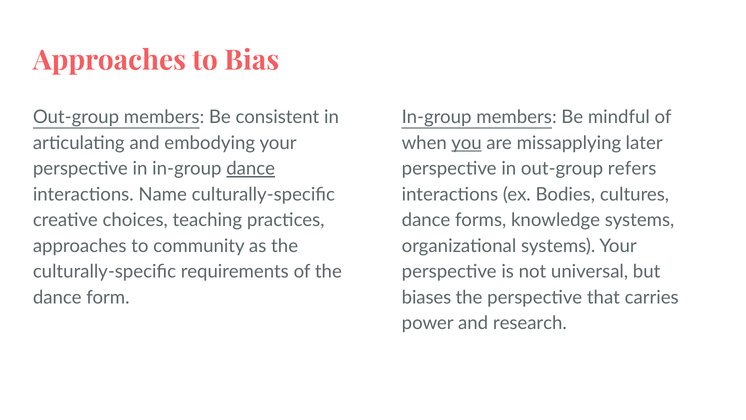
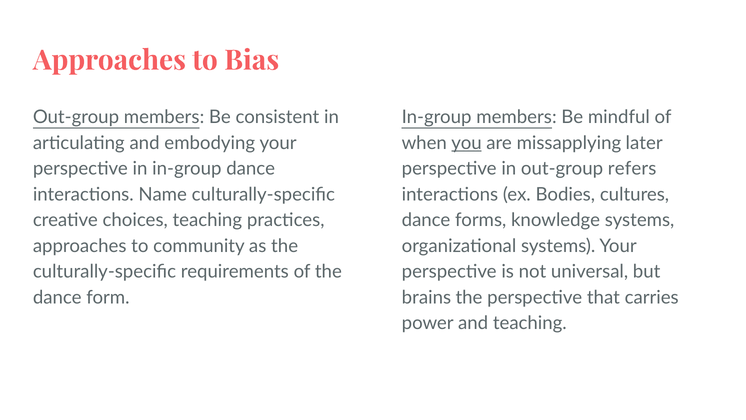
dance at (251, 169) underline: present -> none
biases: biases -> brains
and research: research -> teaching
